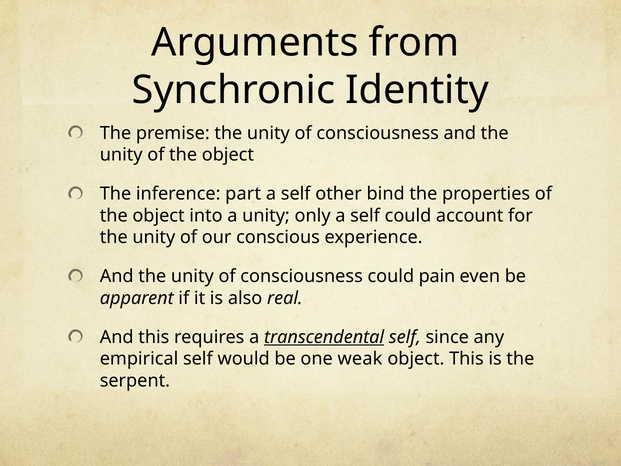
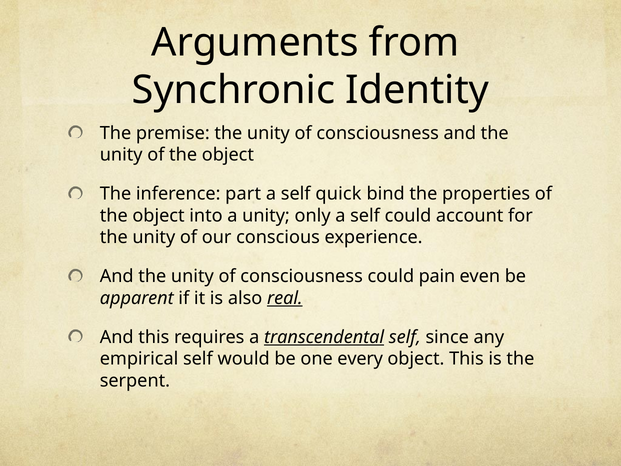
other: other -> quick
real underline: none -> present
weak: weak -> every
